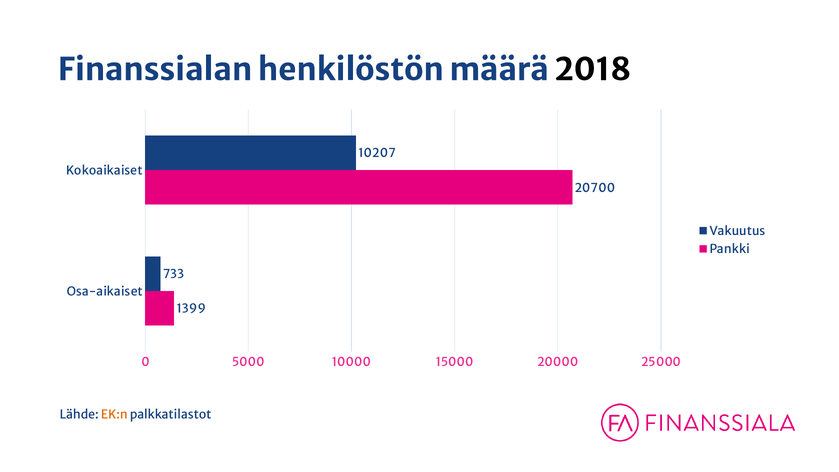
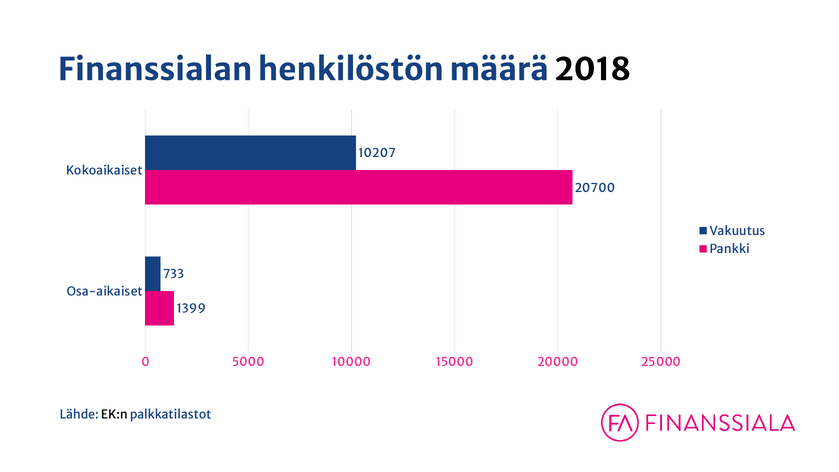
EK:n colour: orange -> black
